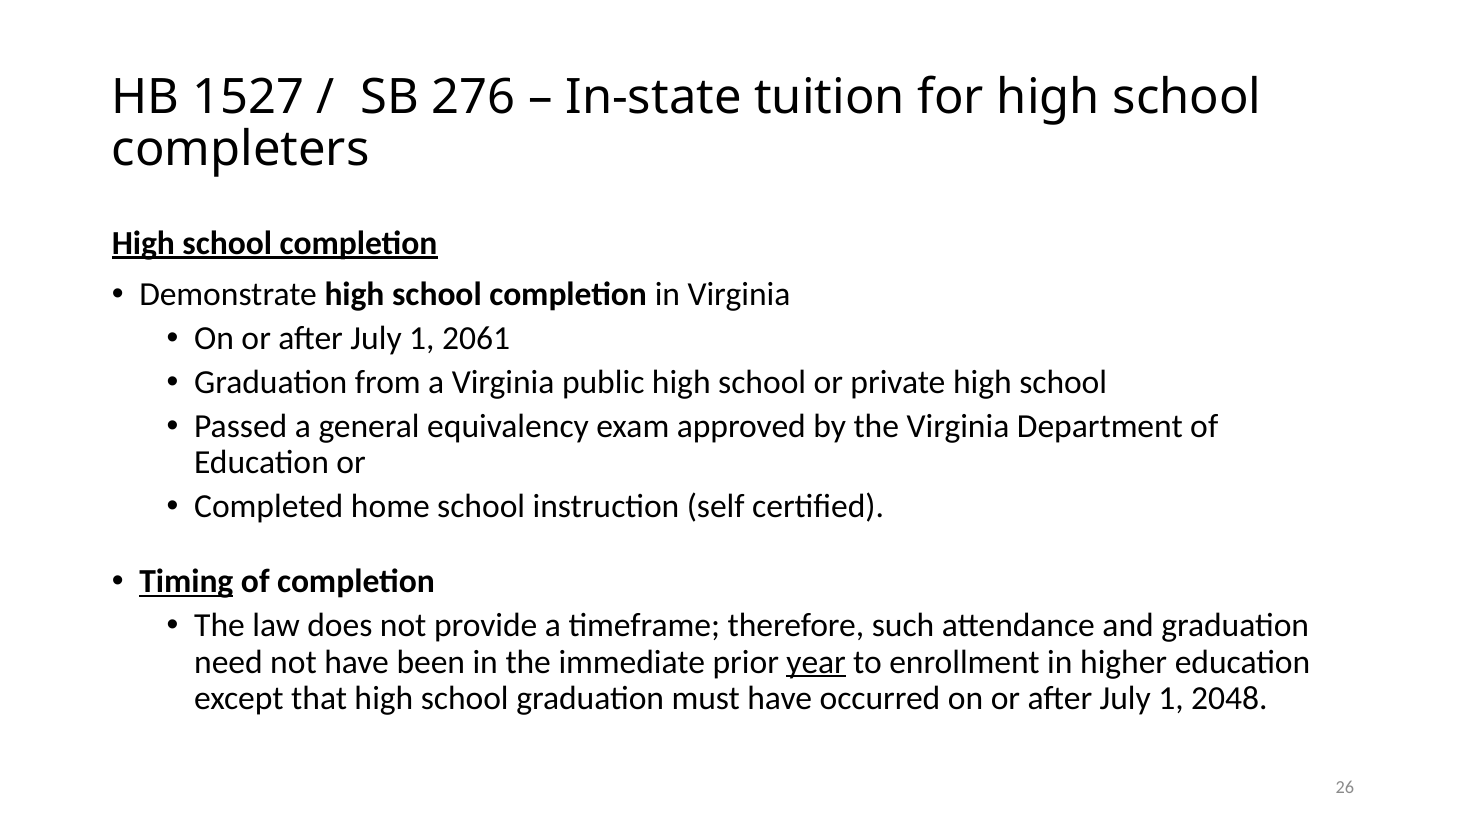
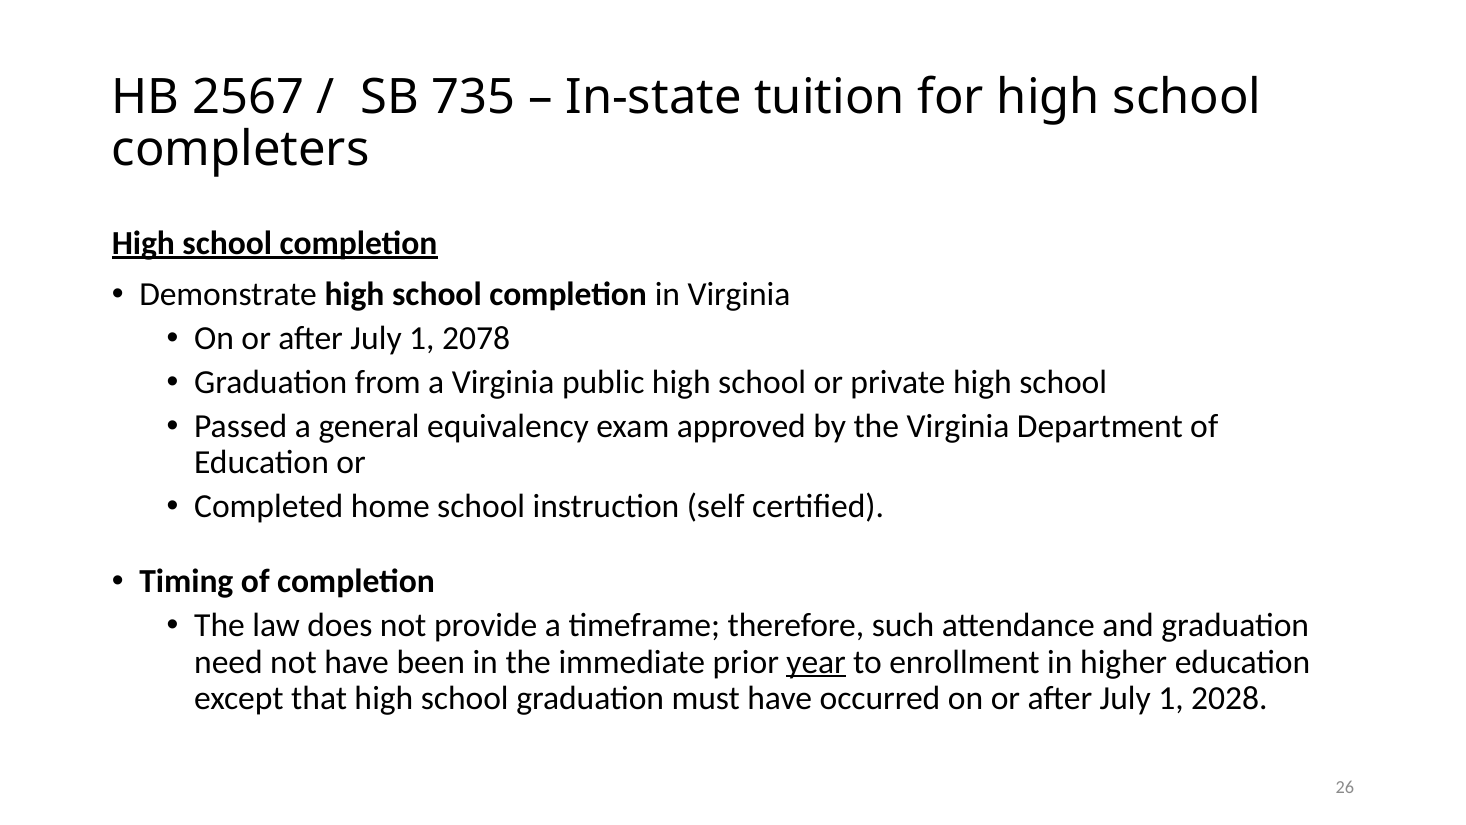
1527: 1527 -> 2567
276: 276 -> 735
2061: 2061 -> 2078
Timing underline: present -> none
2048: 2048 -> 2028
